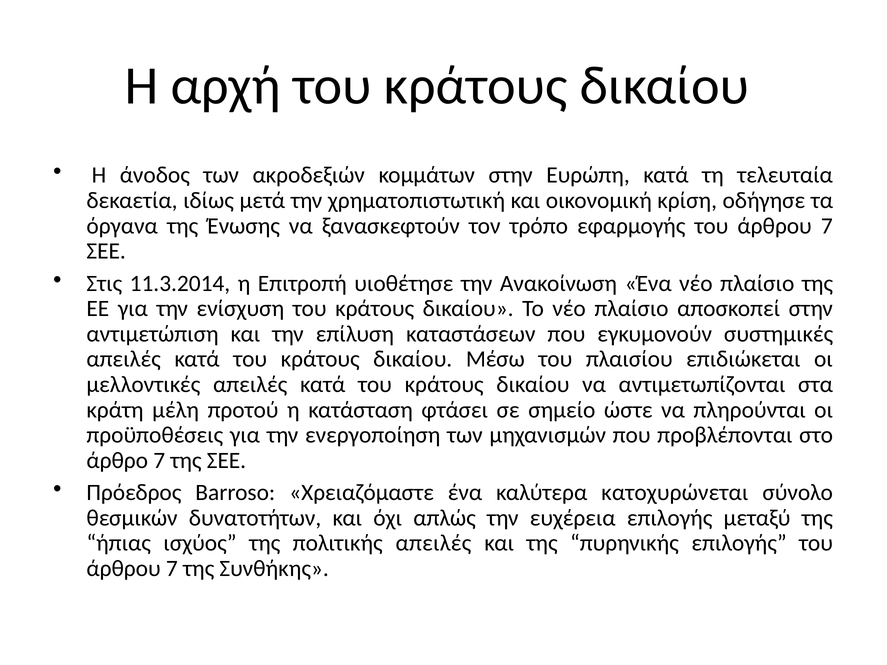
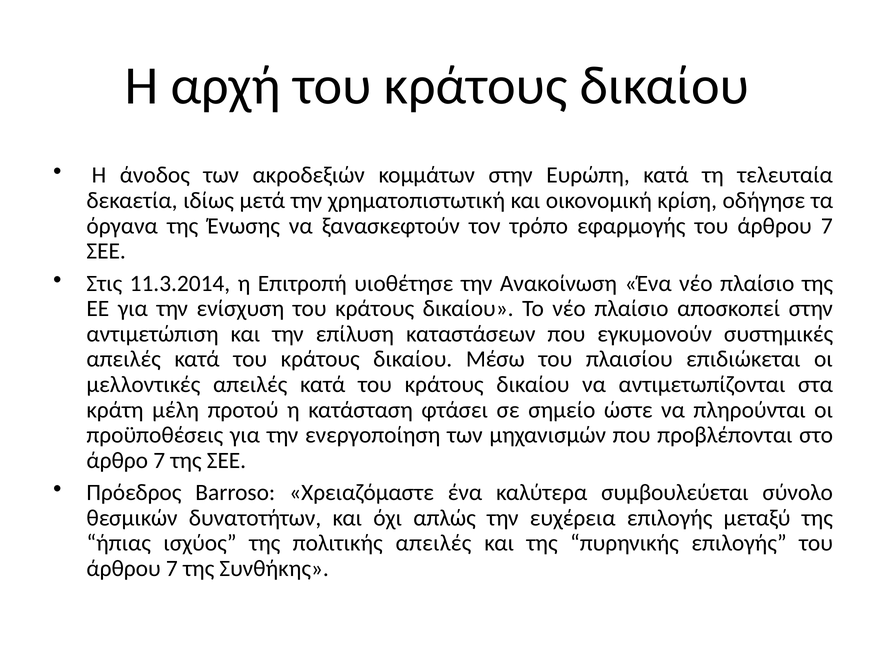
κατοχυρώνεται: κατοχυρώνεται -> συμβουλεύεται
